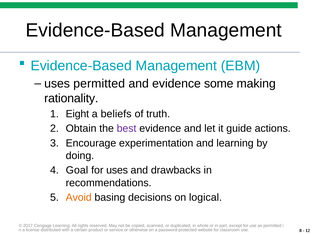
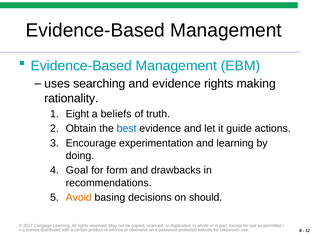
uses permitted: permitted -> searching
evidence some: some -> rights
best colour: purple -> blue
for uses: uses -> form
logical: logical -> should
